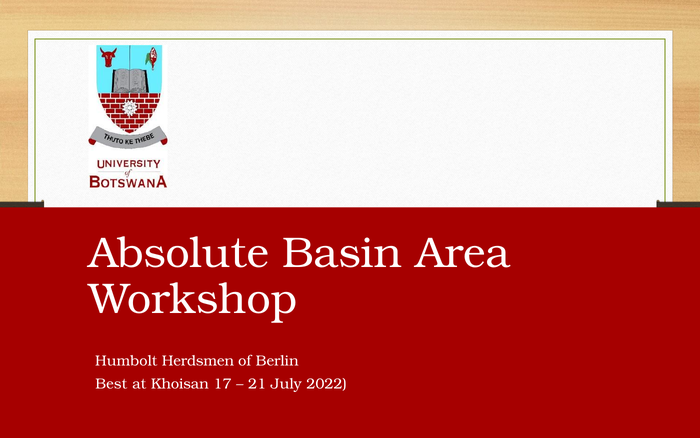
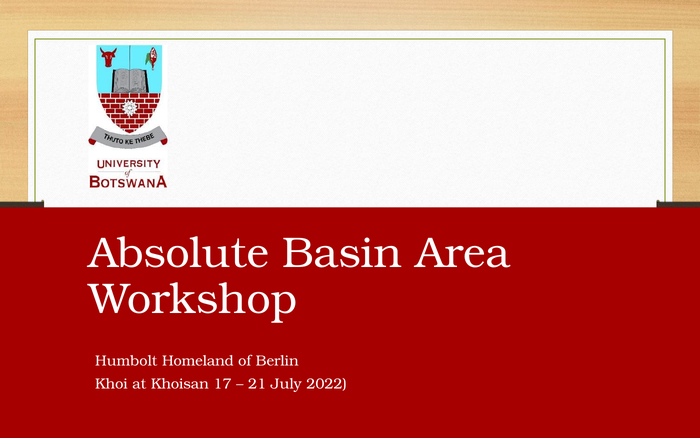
Herdsmen: Herdsmen -> Homeland
Best: Best -> Khoi
